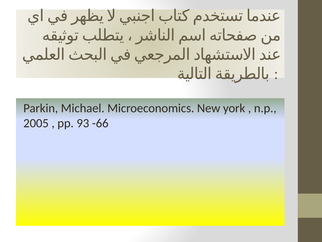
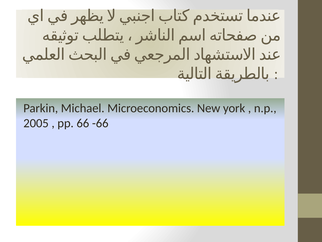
93: 93 -> 66
